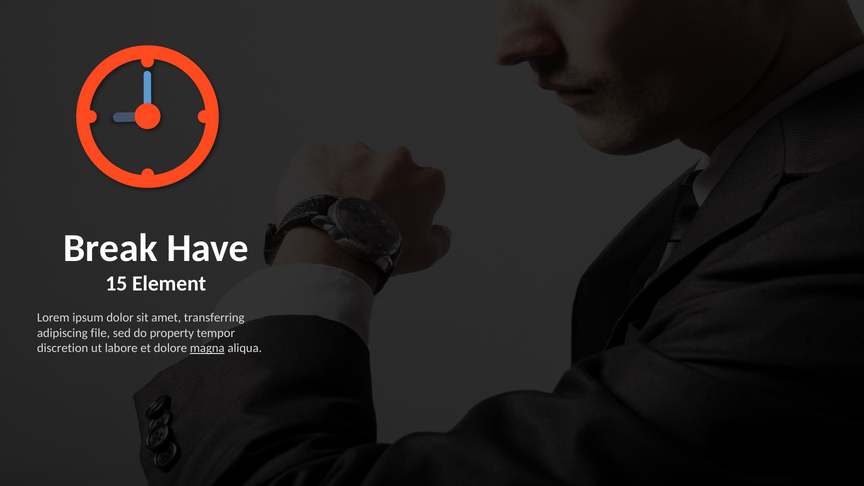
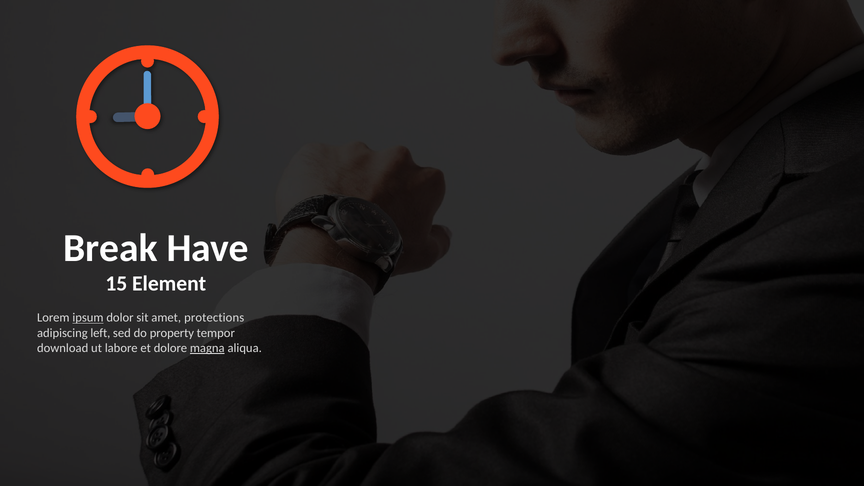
ipsum underline: none -> present
transferring: transferring -> protections
file: file -> left
discretion: discretion -> download
